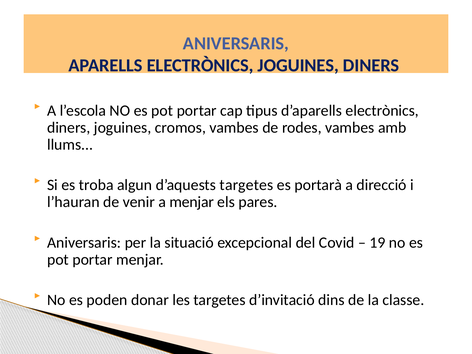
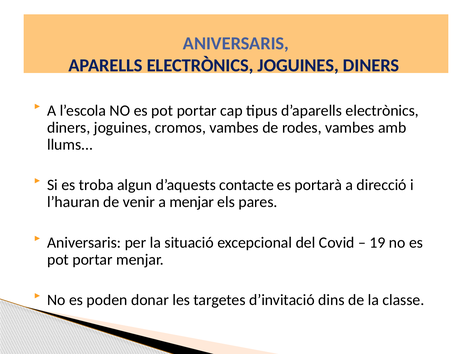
d’aquests targetes: targetes -> contacte
